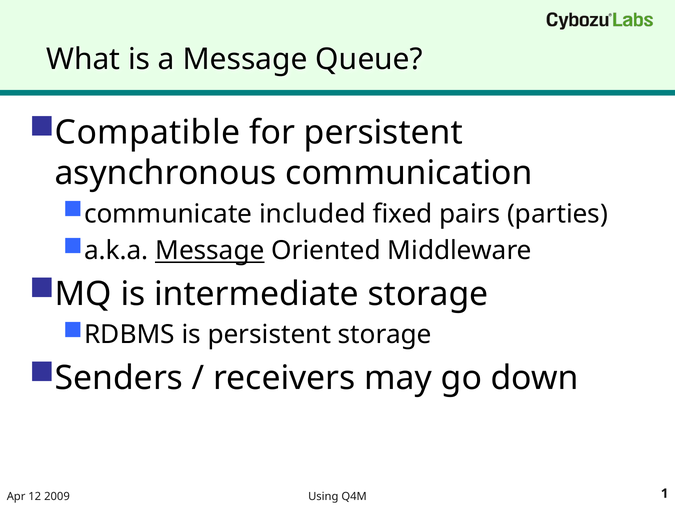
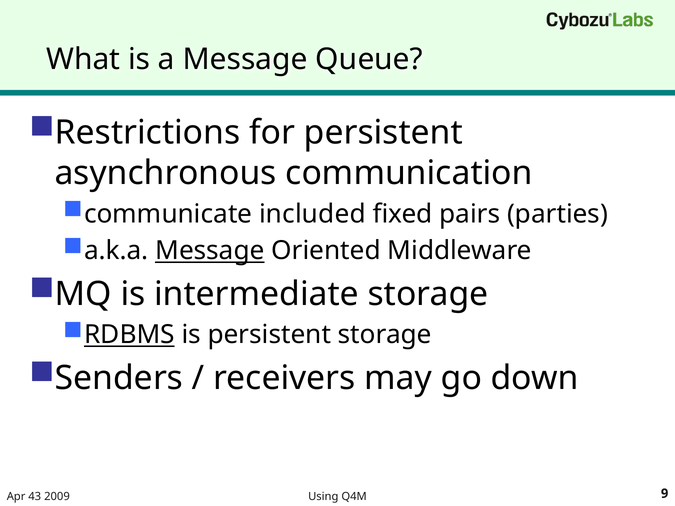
Compatible: Compatible -> Restrictions
RDBMS underline: none -> present
12: 12 -> 43
1: 1 -> 9
